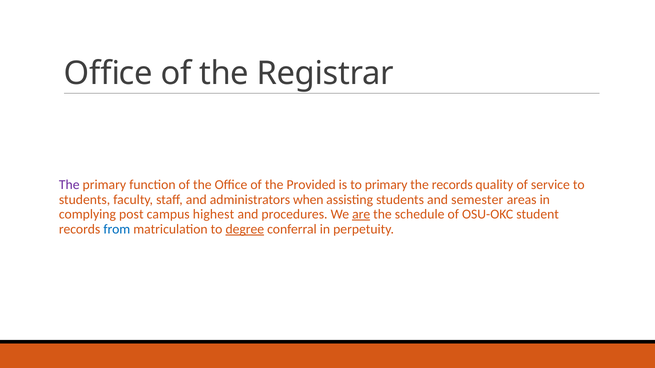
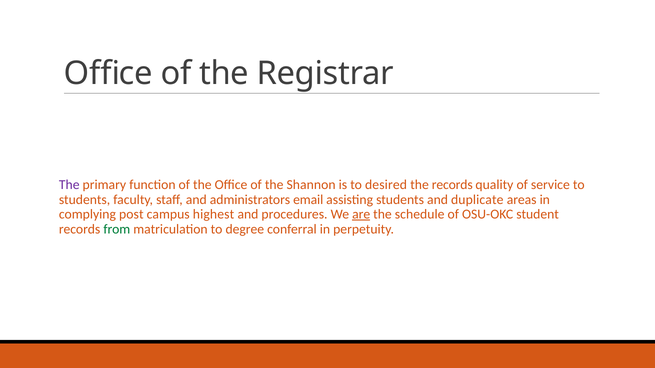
Provided: Provided -> Shannon
to primary: primary -> desired
when: when -> email
semester: semester -> duplicate
from colour: blue -> green
degree underline: present -> none
